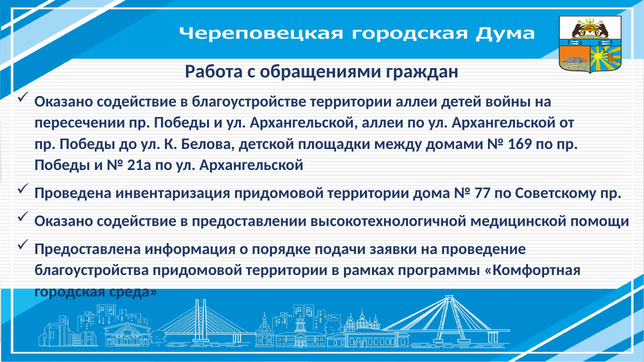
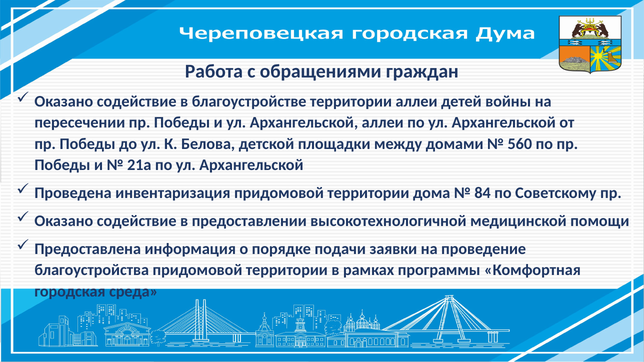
169: 169 -> 560
77: 77 -> 84
